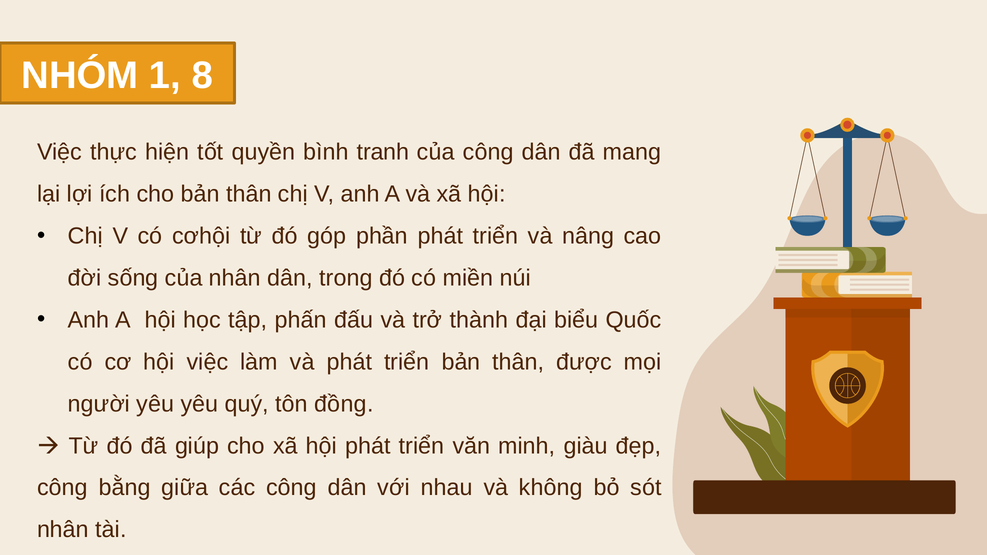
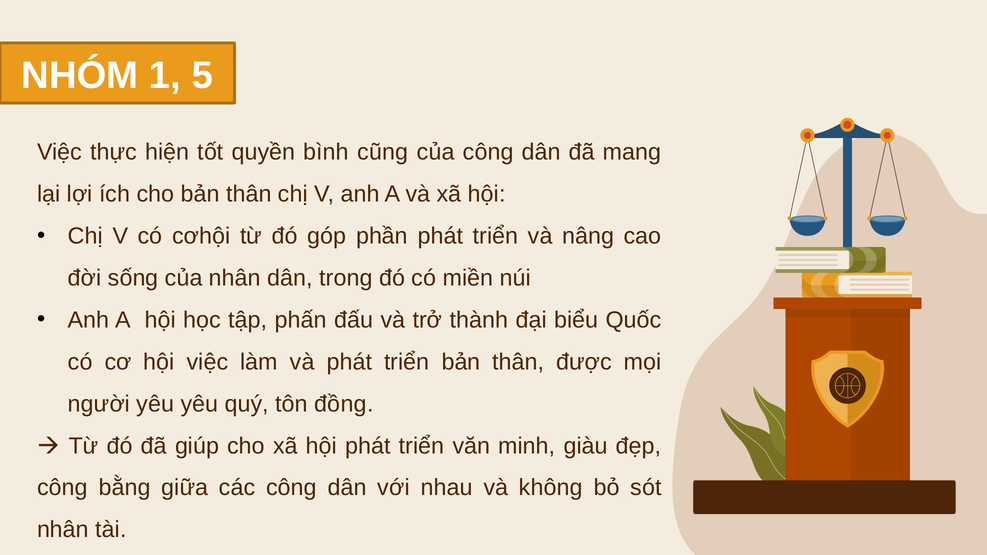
8: 8 -> 5
tranh: tranh -> cũng
